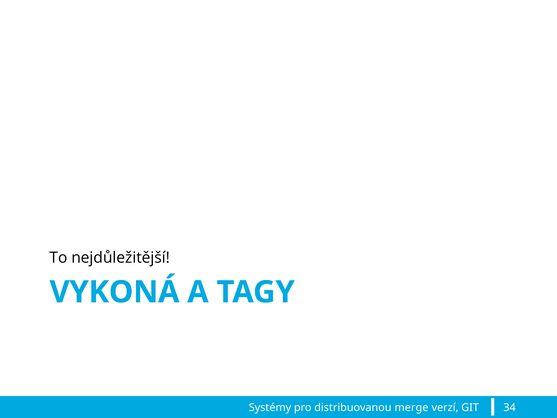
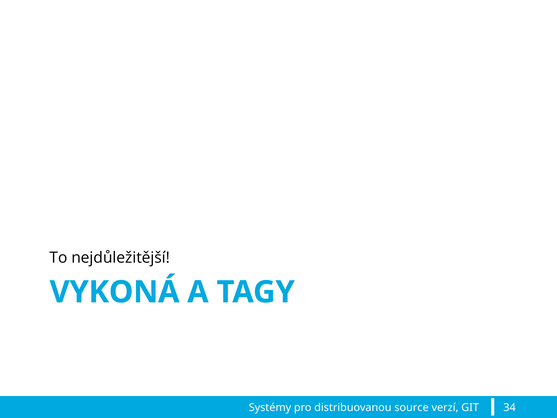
merge: merge -> source
